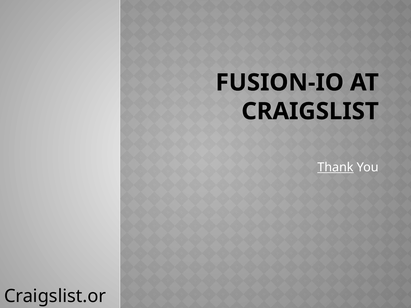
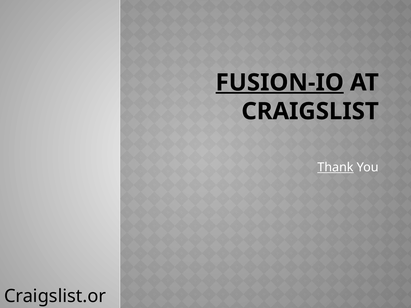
FUSION-IO underline: none -> present
